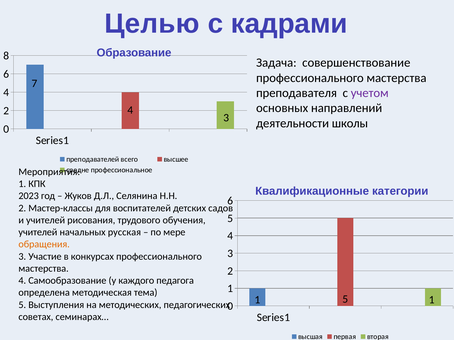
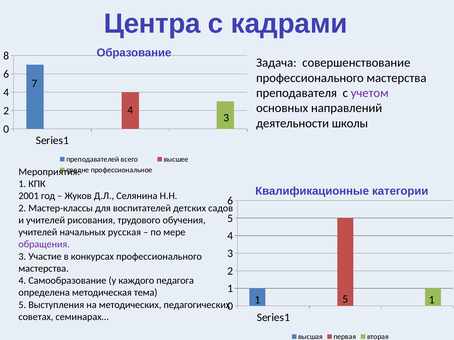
Целью: Целью -> Центра
2023: 2023 -> 2001
обращения colour: orange -> purple
